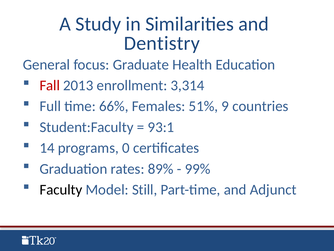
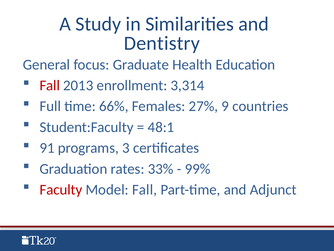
51%: 51% -> 27%
93:1: 93:1 -> 48:1
14: 14 -> 91
0: 0 -> 3
89%: 89% -> 33%
Faculty colour: black -> red
Model Still: Still -> Fall
